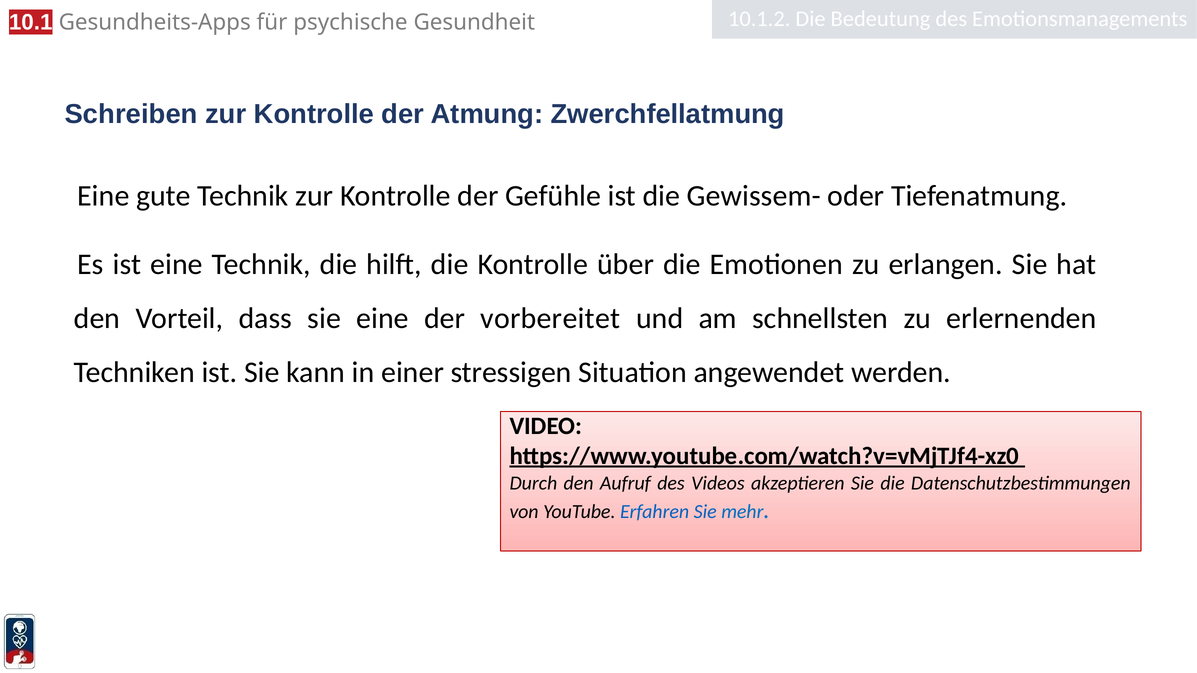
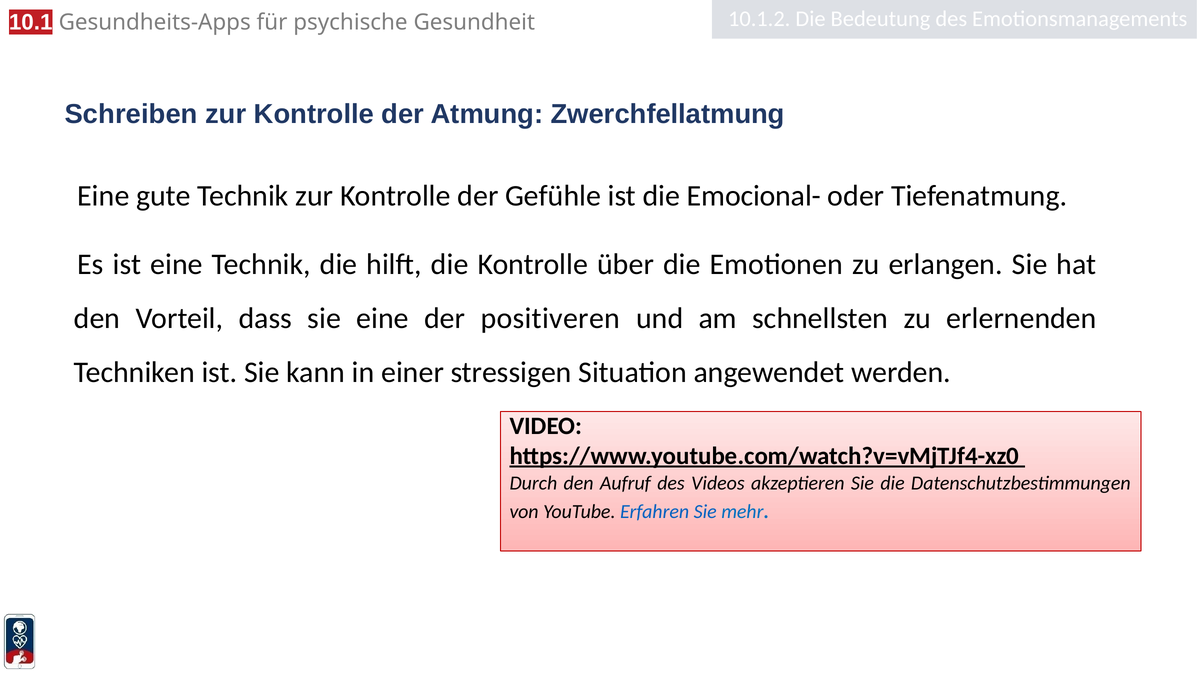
Gewissem-: Gewissem- -> Emocional-
vorbereitet: vorbereitet -> positiveren
